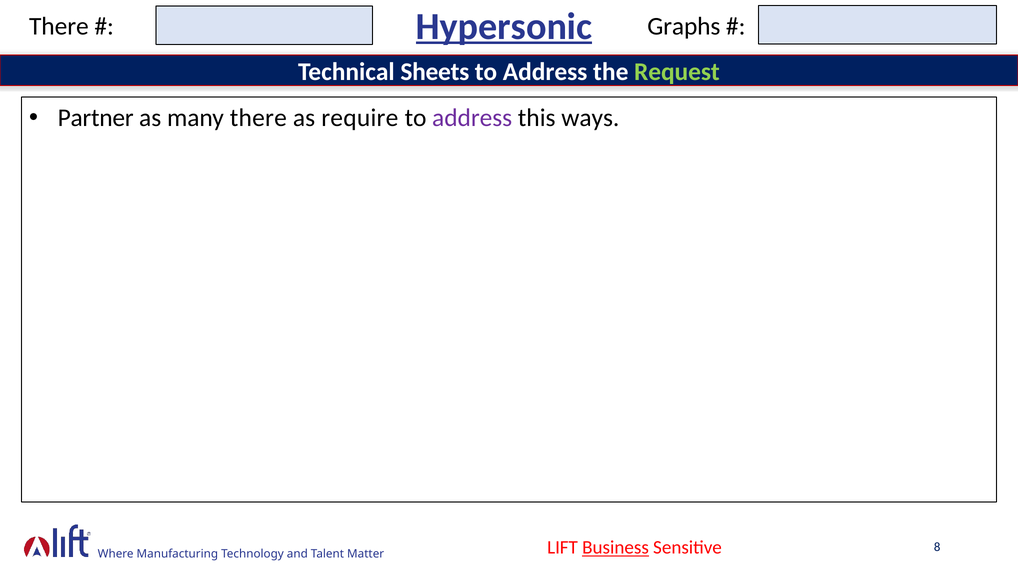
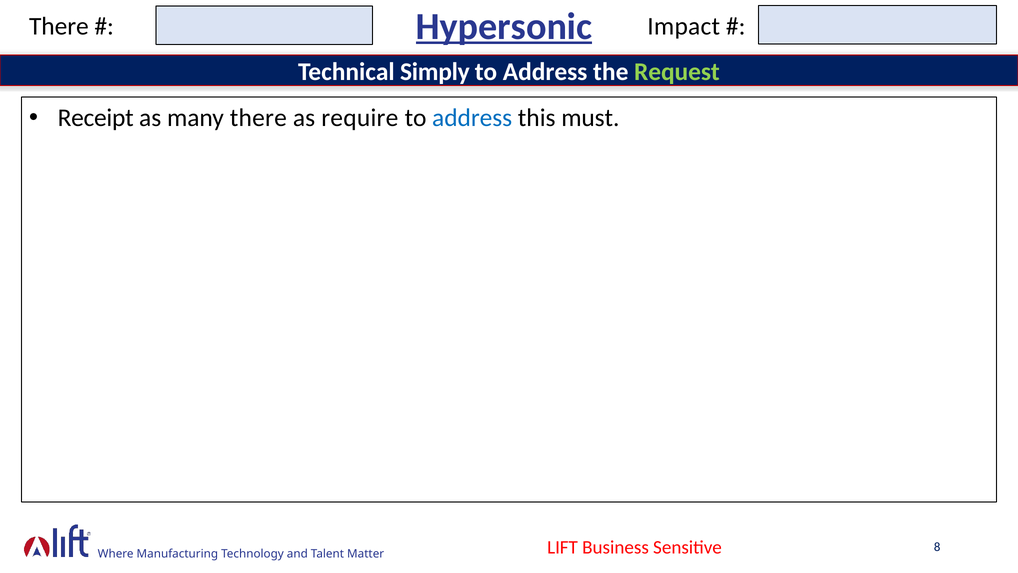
Graphs: Graphs -> Impact
Sheets: Sheets -> Simply
Partner: Partner -> Receipt
address at (472, 118) colour: purple -> blue
ways: ways -> must
Business underline: present -> none
